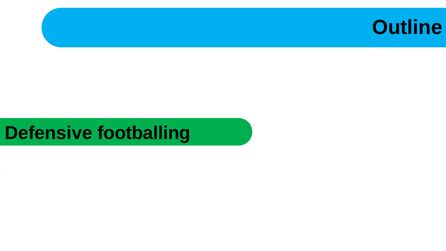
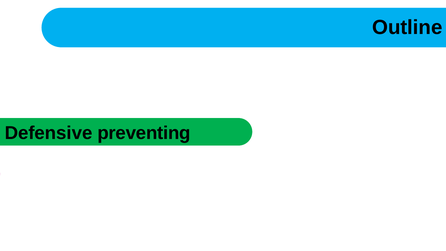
footballing: footballing -> preventing
